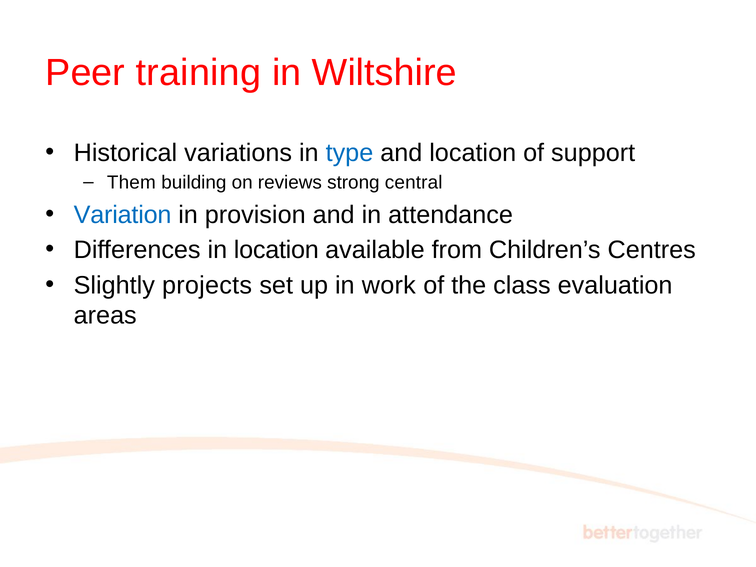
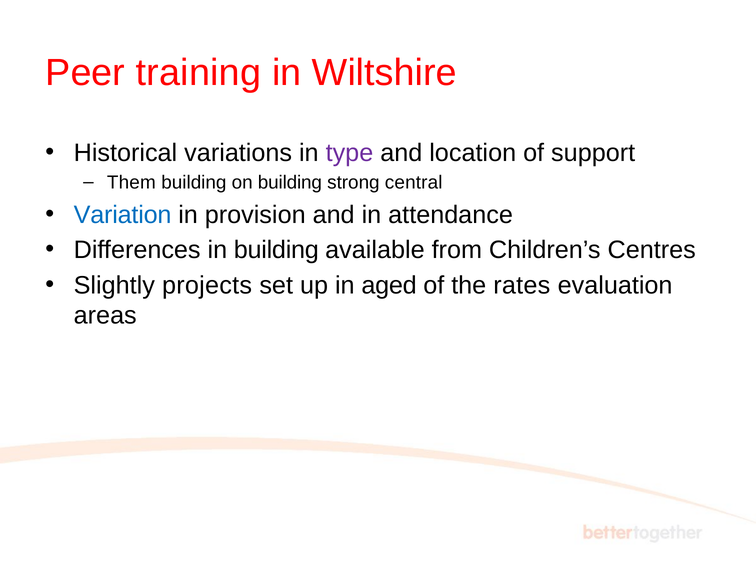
type colour: blue -> purple
on reviews: reviews -> building
in location: location -> building
work: work -> aged
class: class -> rates
